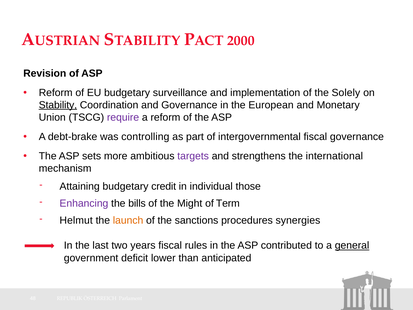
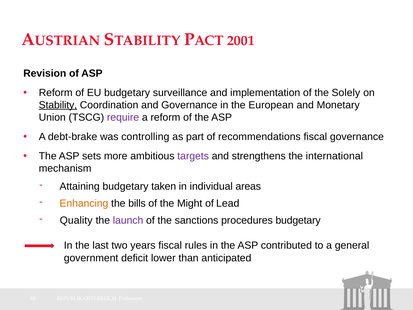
2000: 2000 -> 2001
intergovernmental: intergovernmental -> recommendations
credit: credit -> taken
those: those -> areas
Enhancing colour: purple -> orange
Term: Term -> Lead
Helmut: Helmut -> Quality
launch colour: orange -> purple
procedures synergies: synergies -> budgetary
general underline: present -> none
